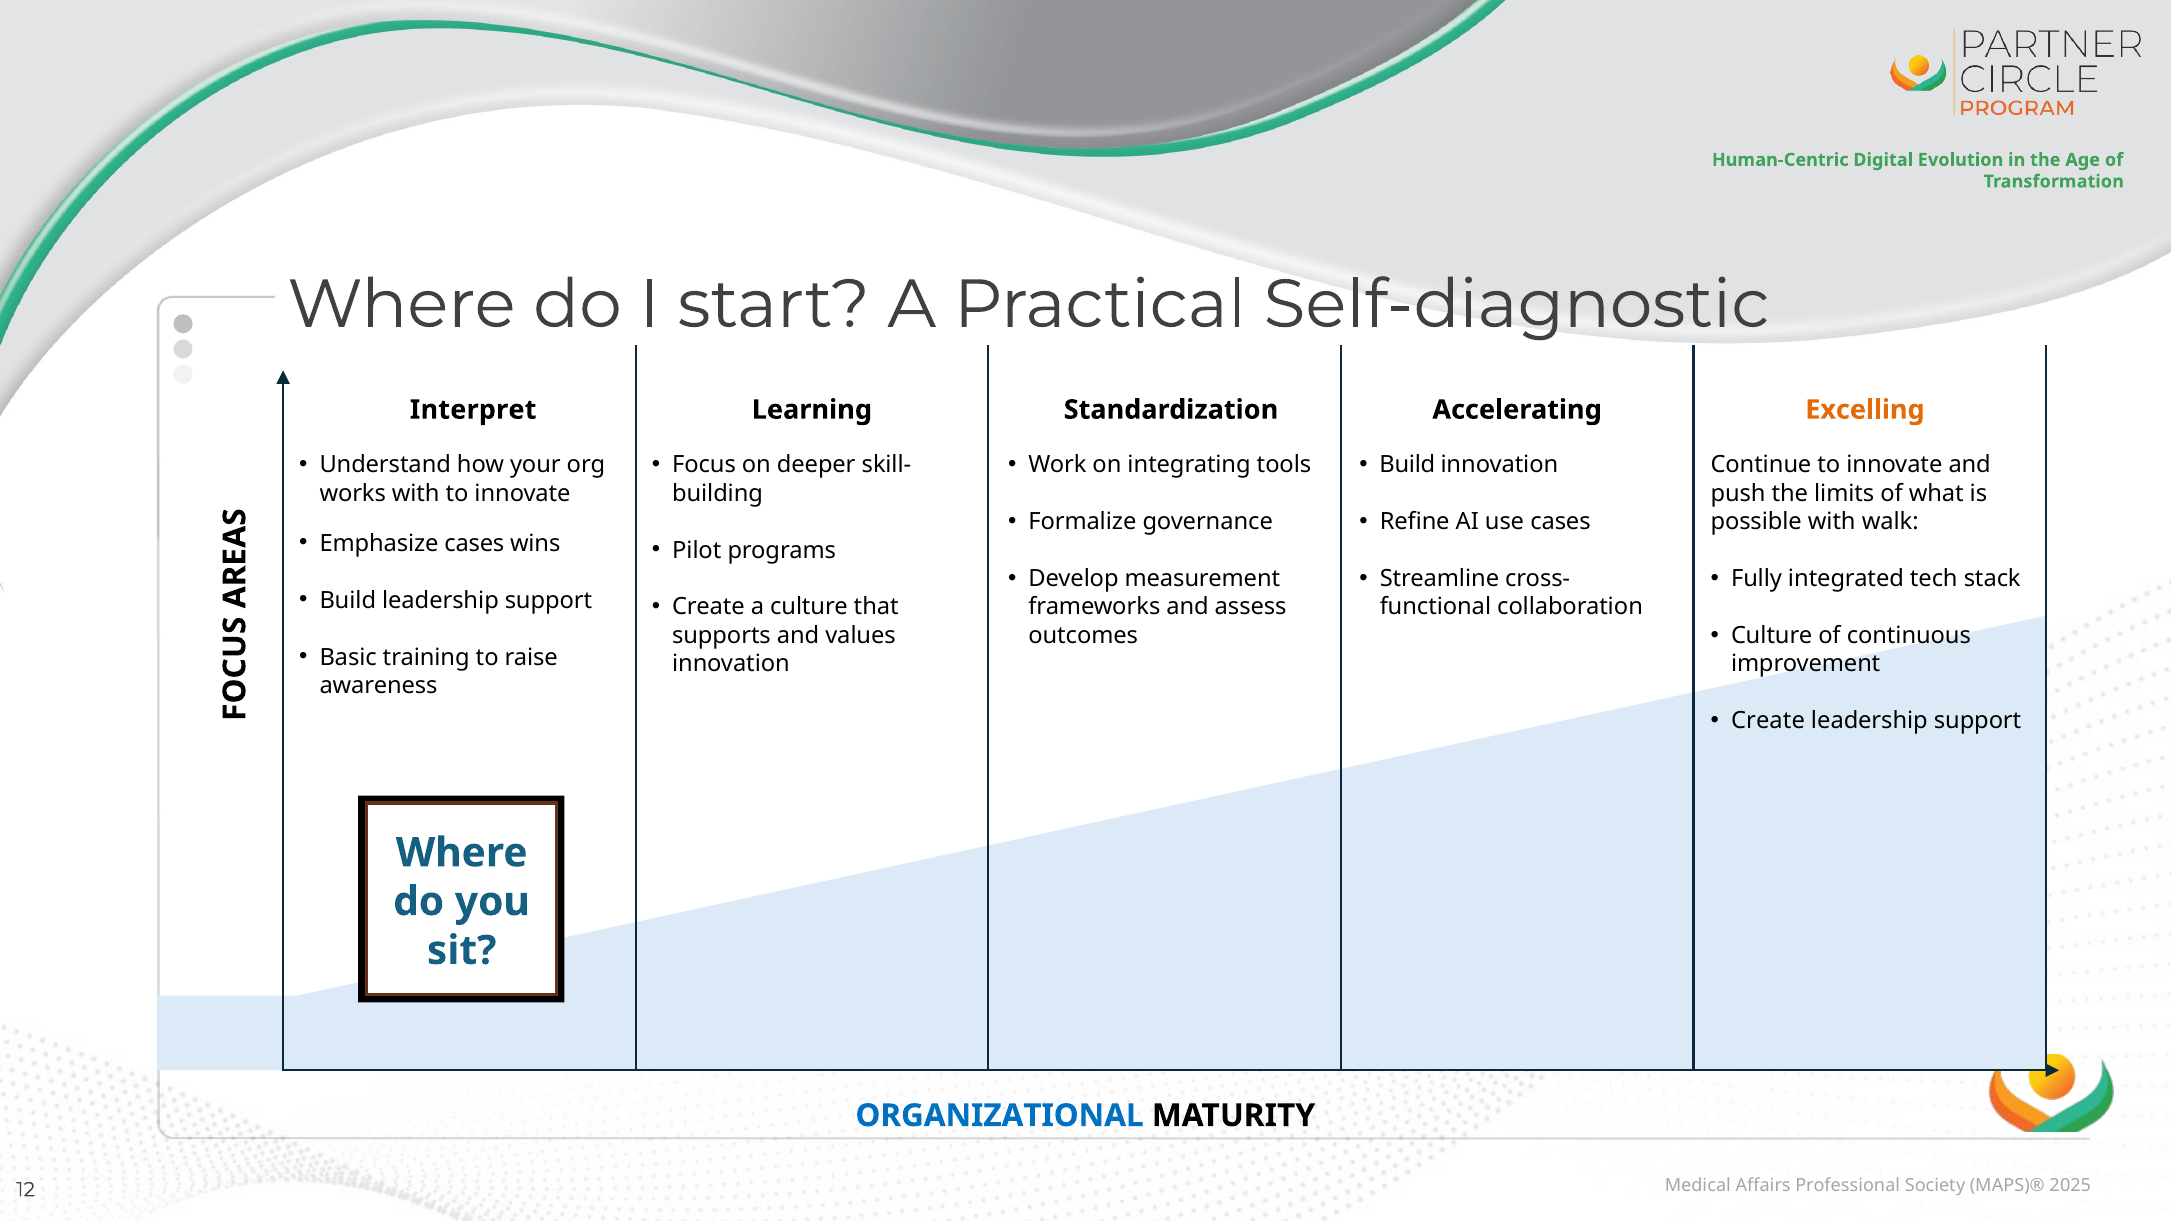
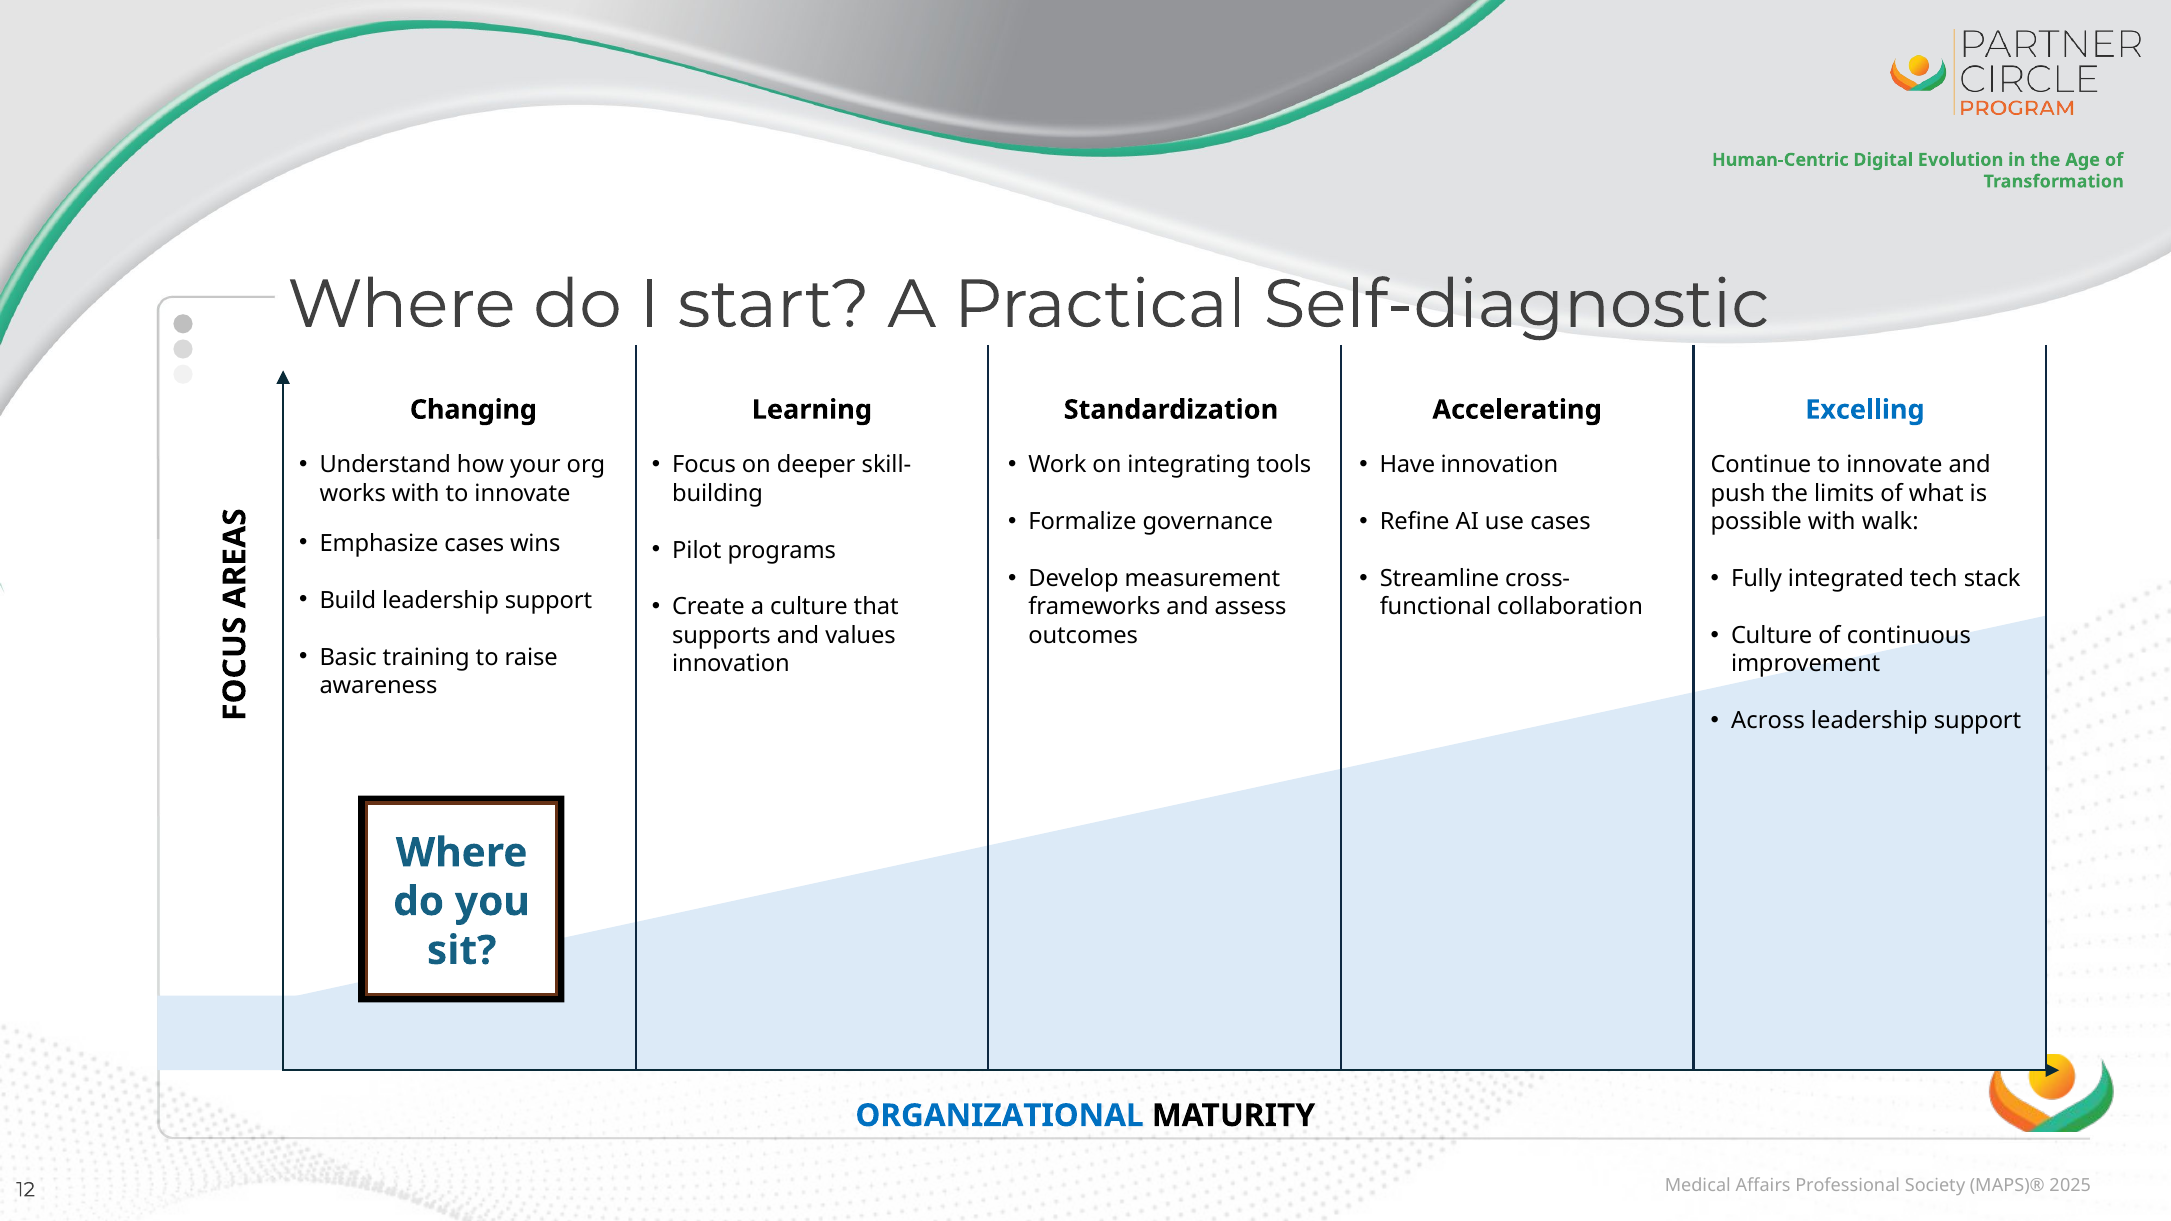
Interpret: Interpret -> Changing
Excelling colour: orange -> blue
Build at (1407, 465): Build -> Have
Create at (1768, 721): Create -> Across
